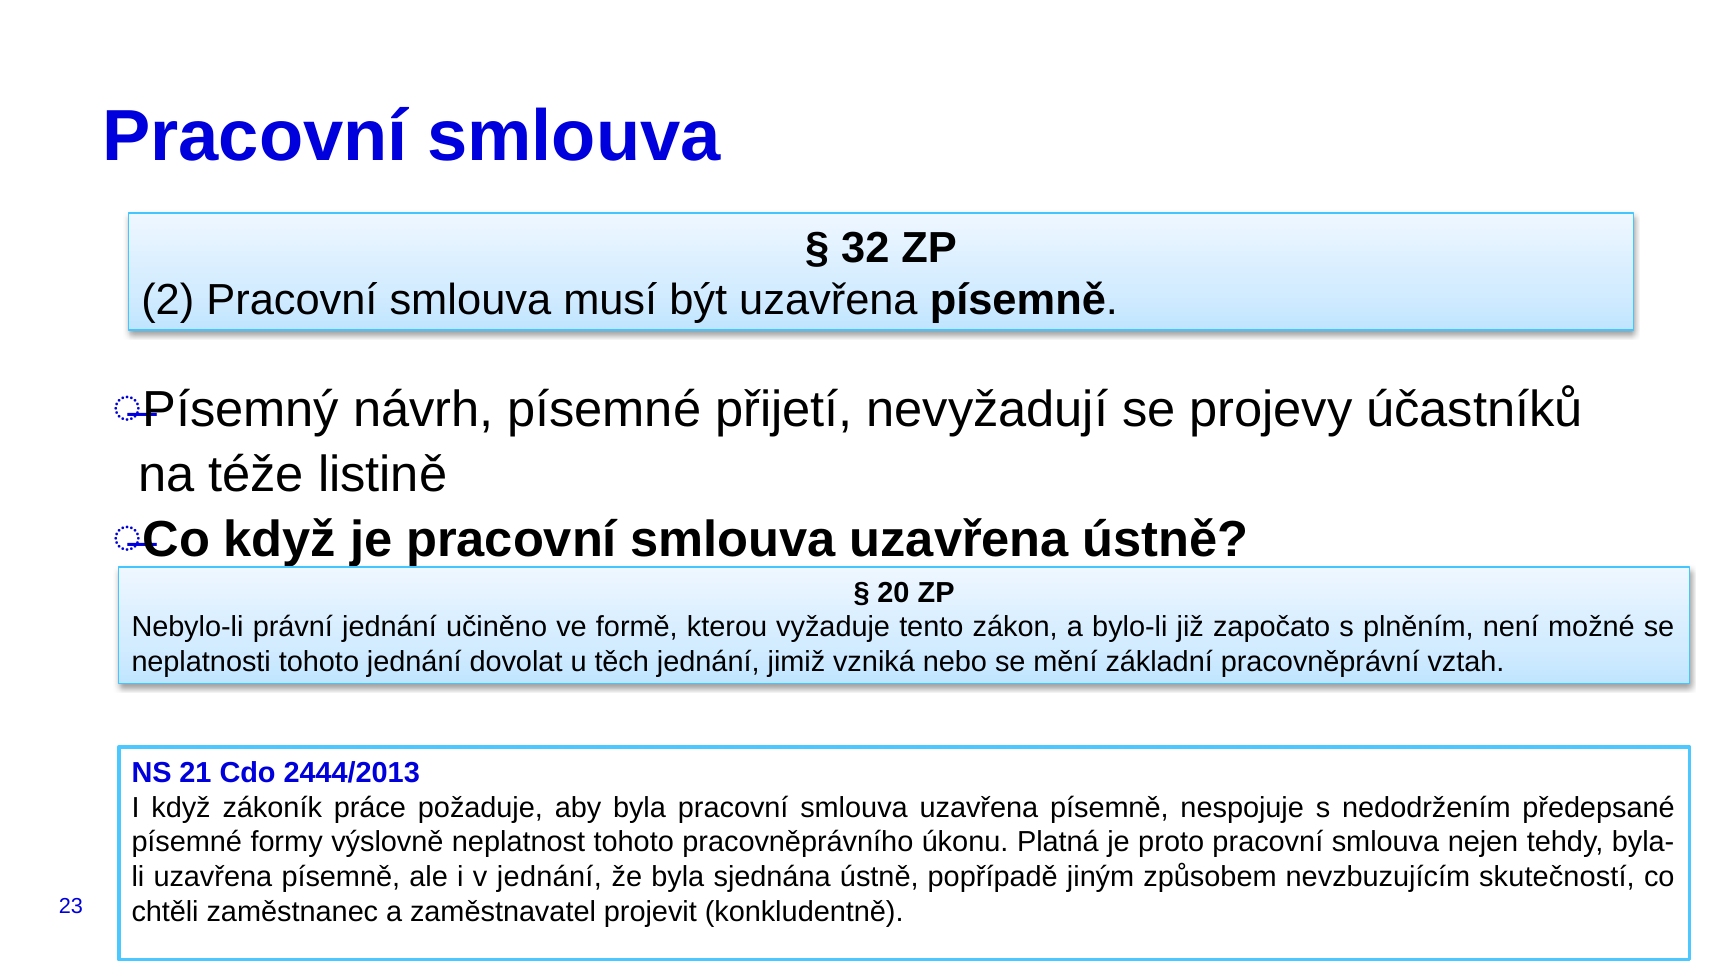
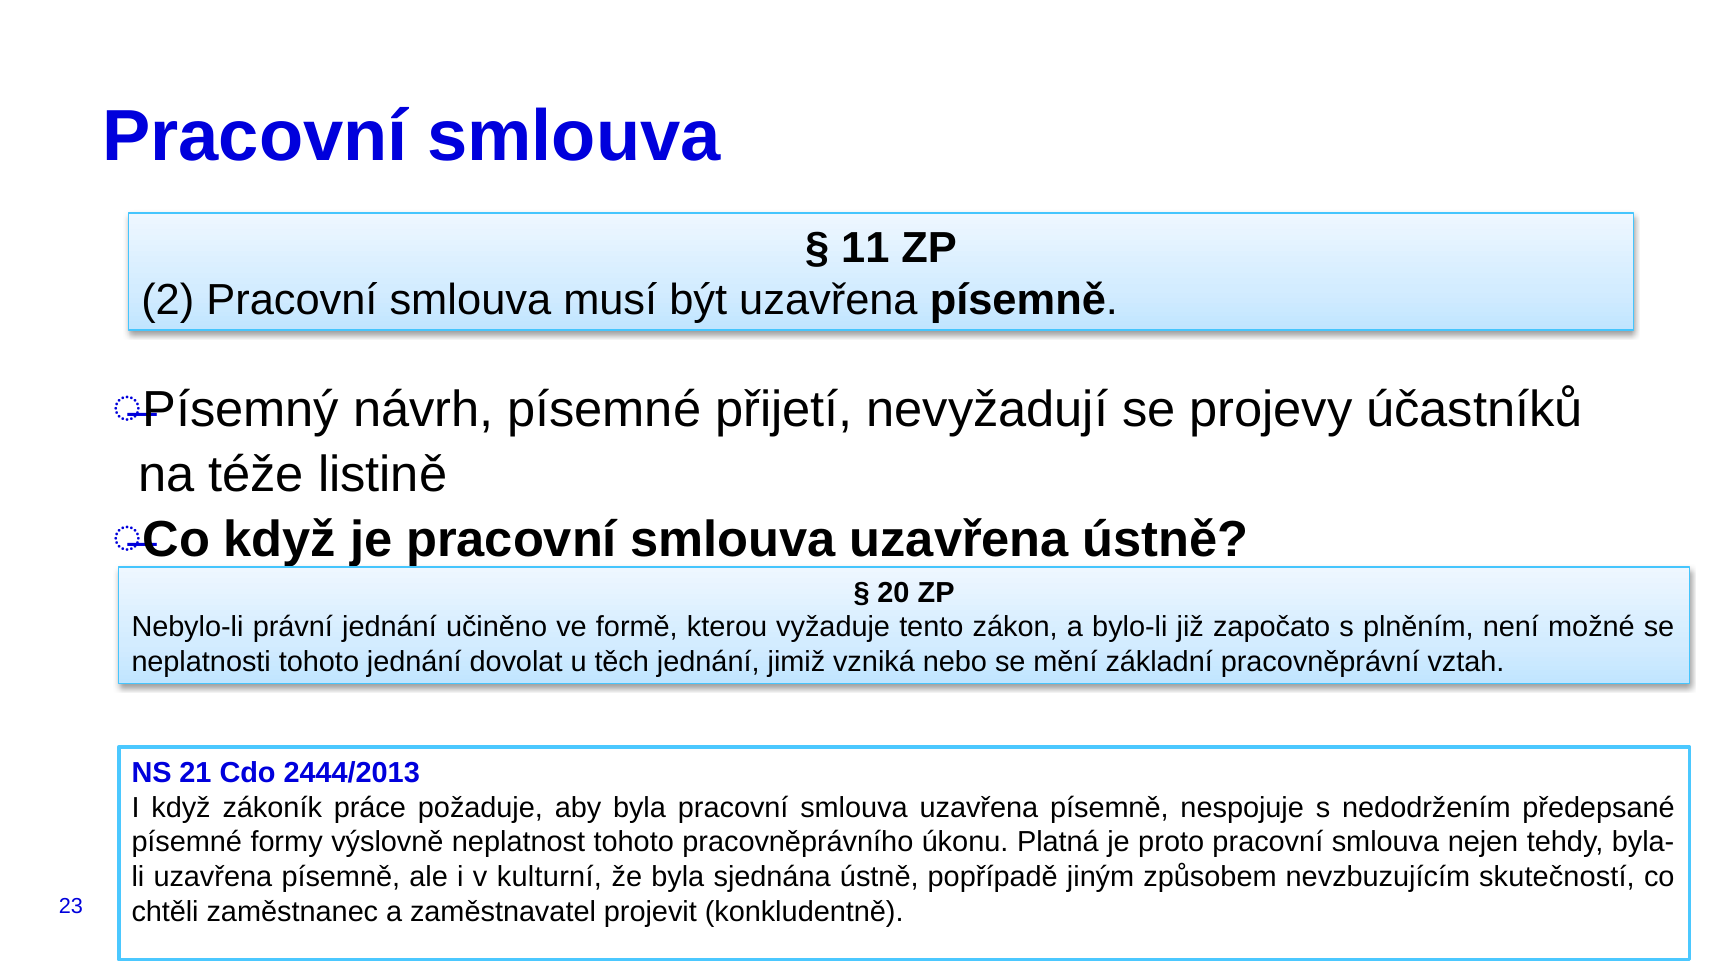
32: 32 -> 11
v jednání: jednání -> kulturní
